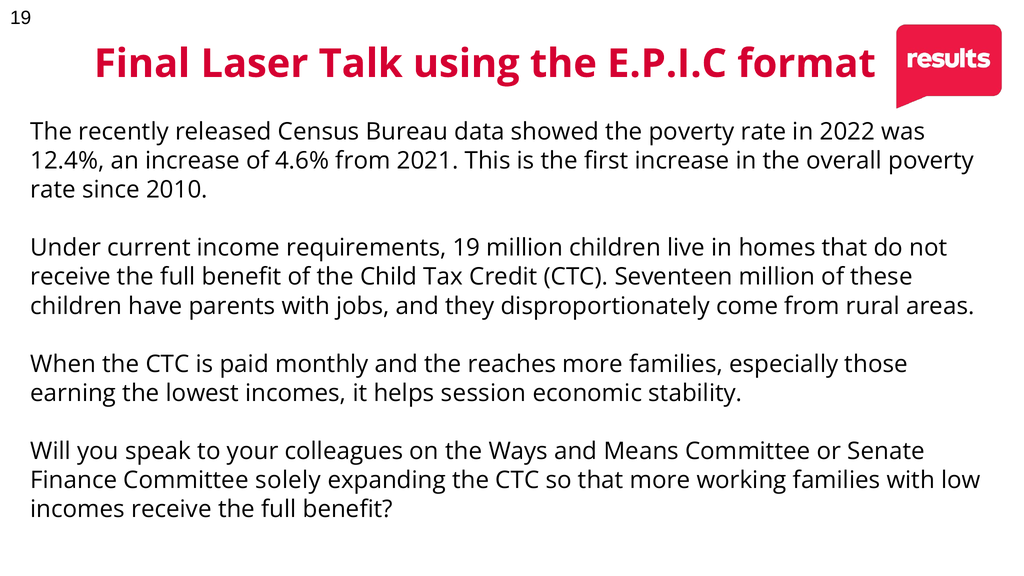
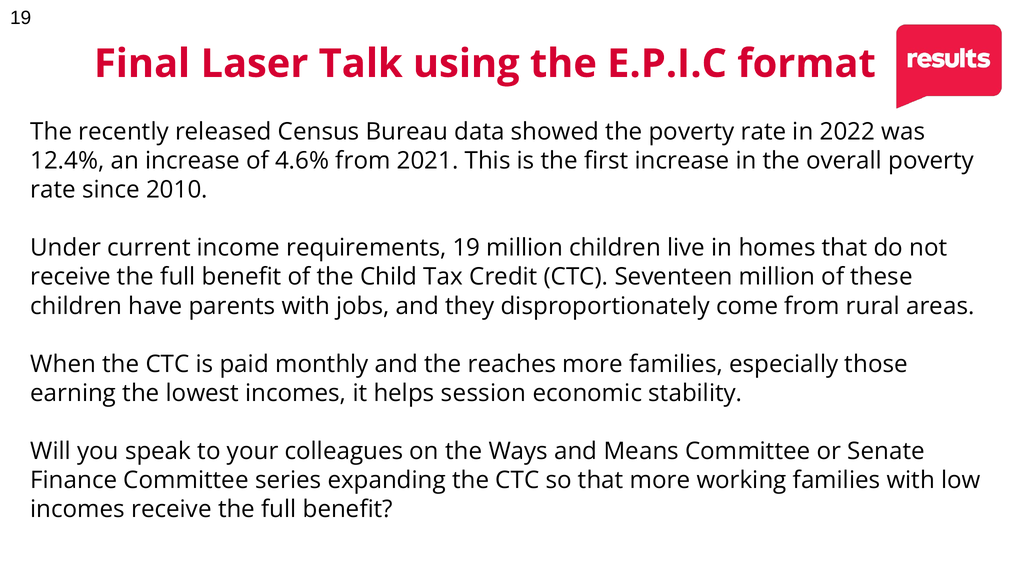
solely: solely -> series
